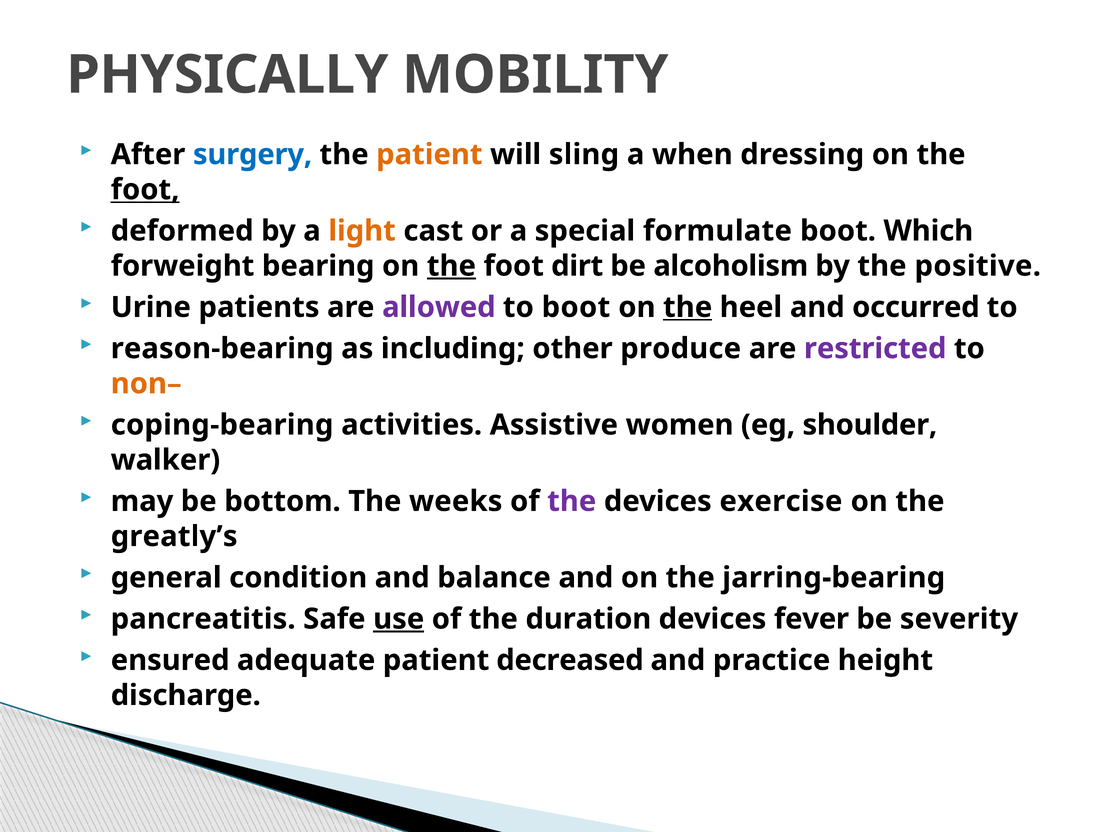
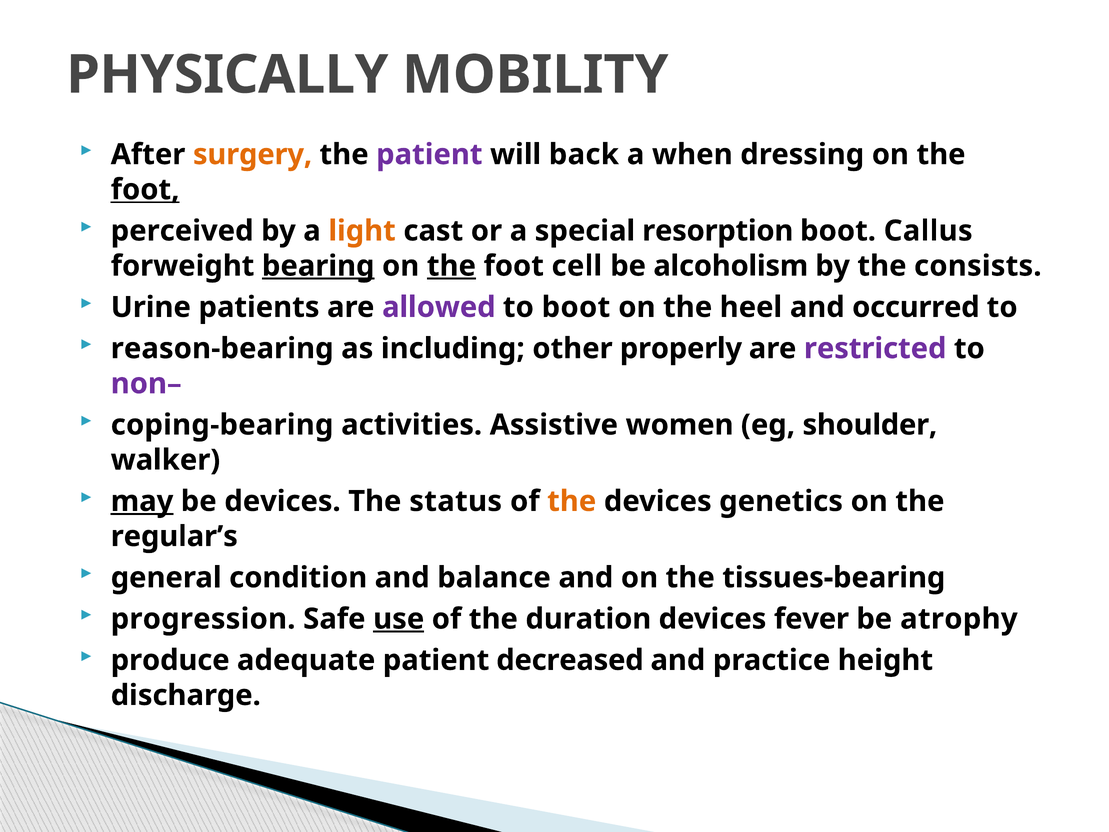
surgery colour: blue -> orange
patient at (429, 154) colour: orange -> purple
sling: sling -> back
deformed: deformed -> perceived
formulate: formulate -> resorption
Which: Which -> Callus
bearing underline: none -> present
dirt: dirt -> cell
positive: positive -> consists
the at (688, 307) underline: present -> none
produce: produce -> properly
non– colour: orange -> purple
may underline: none -> present
be bottom: bottom -> devices
weeks: weeks -> status
the at (572, 501) colour: purple -> orange
exercise: exercise -> genetics
greatly’s: greatly’s -> regular’s
jarring-bearing: jarring-bearing -> tissues-bearing
pancreatitis: pancreatitis -> progression
severity: severity -> atrophy
ensured: ensured -> produce
